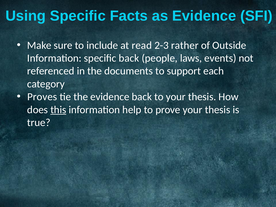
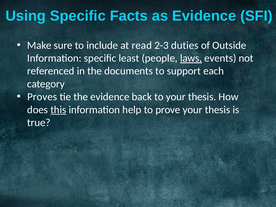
rather: rather -> duties
specific back: back -> least
laws underline: none -> present
